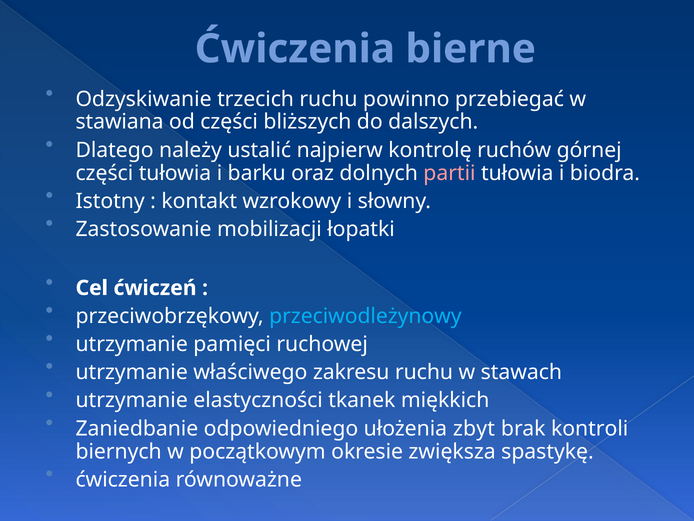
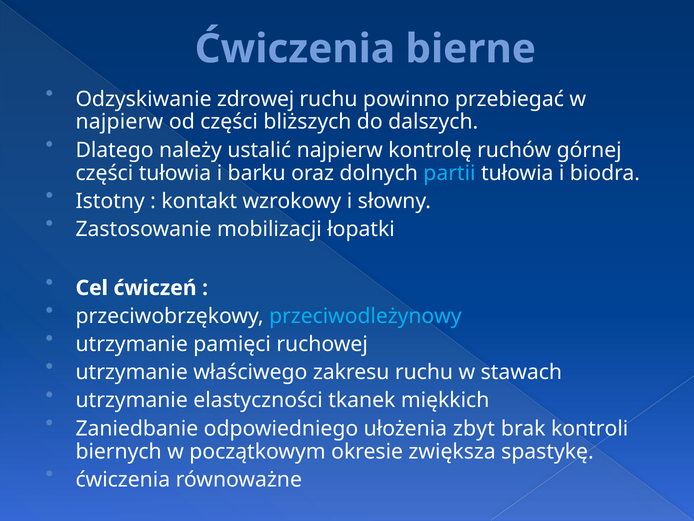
trzecich: trzecich -> zdrowej
stawiana at (120, 122): stawiana -> najpierw
partii colour: pink -> light blue
